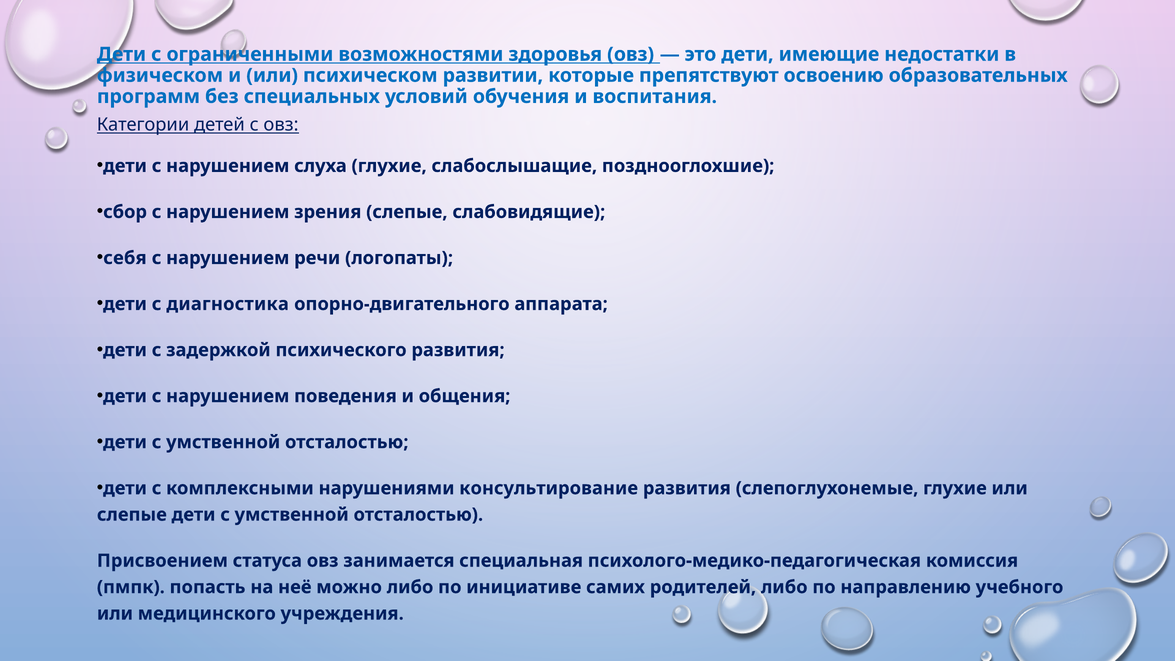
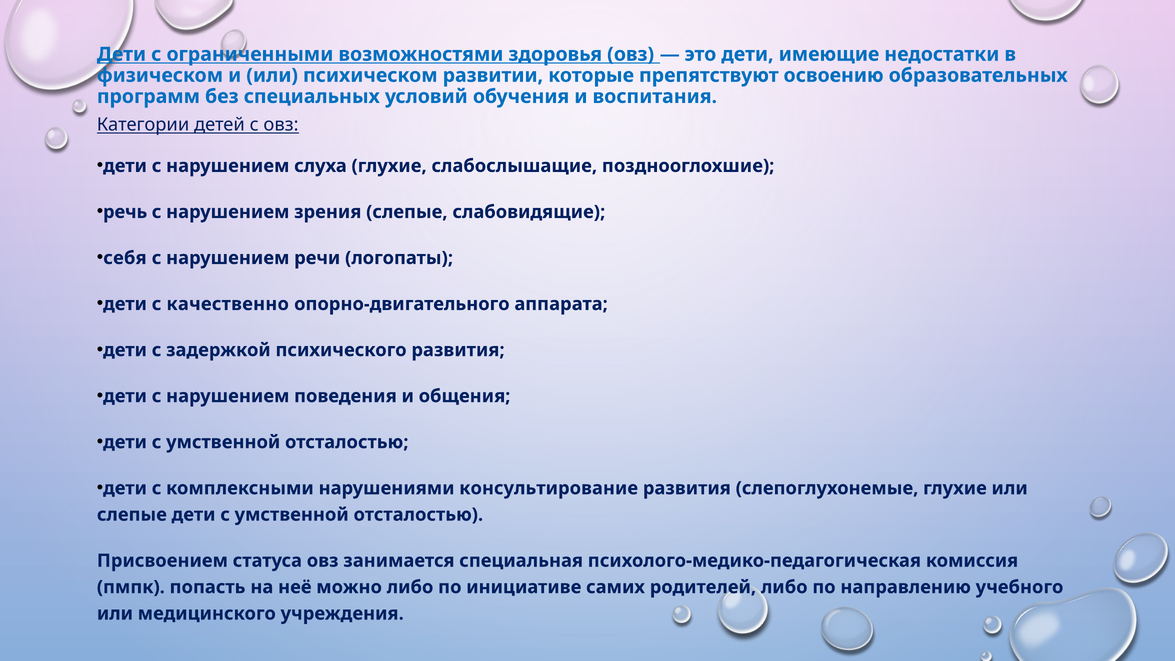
сбор: сбор -> речь
диагностика: диагностика -> качественно
